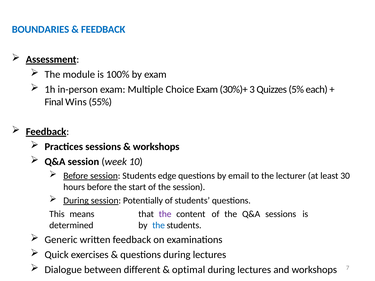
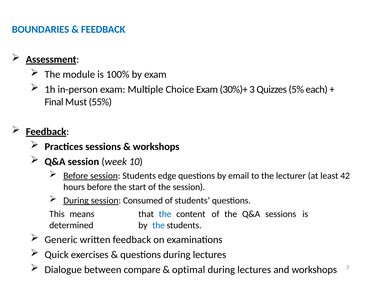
Wins: Wins -> Must
30: 30 -> 42
Potentially: Potentially -> Consumed
the at (165, 214) colour: purple -> blue
different: different -> compare
